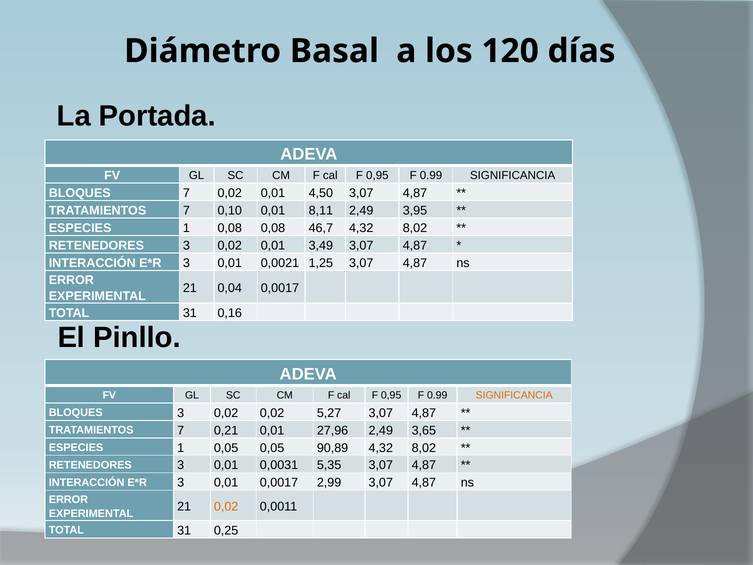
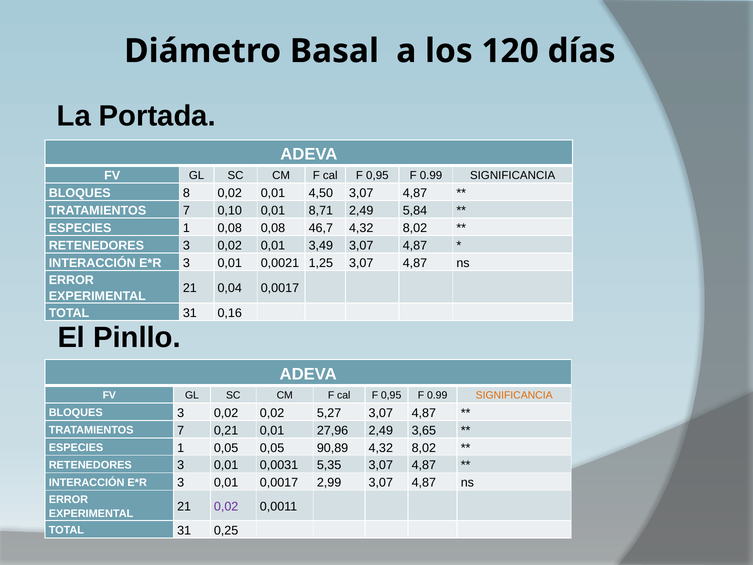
BLOQUES 7: 7 -> 8
8,11: 8,11 -> 8,71
3,95: 3,95 -> 5,84
0,02 at (226, 506) colour: orange -> purple
